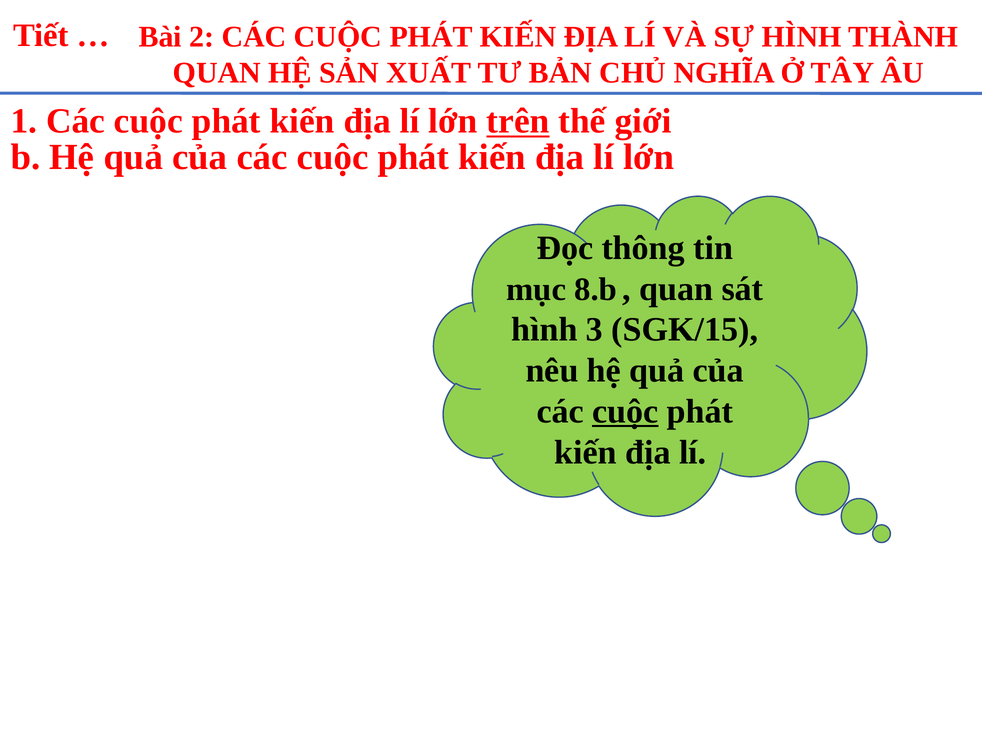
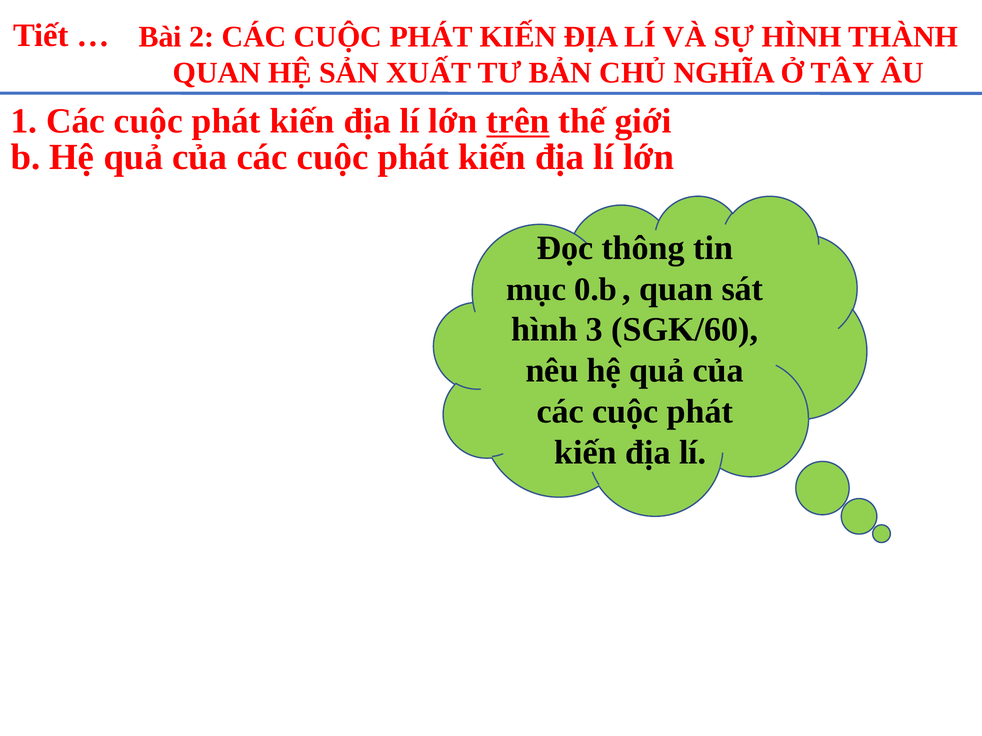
8.b: 8.b -> 0.b
SGK/15: SGK/15 -> SGK/60
cuộc at (625, 412) underline: present -> none
